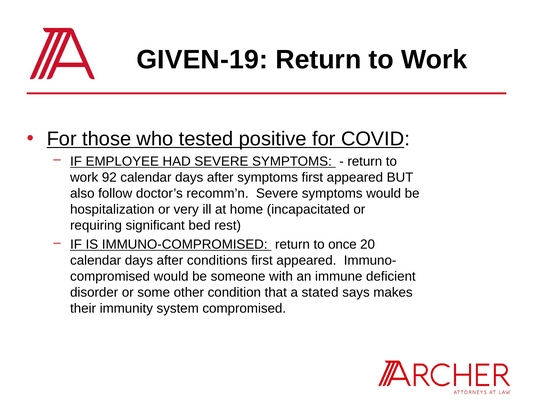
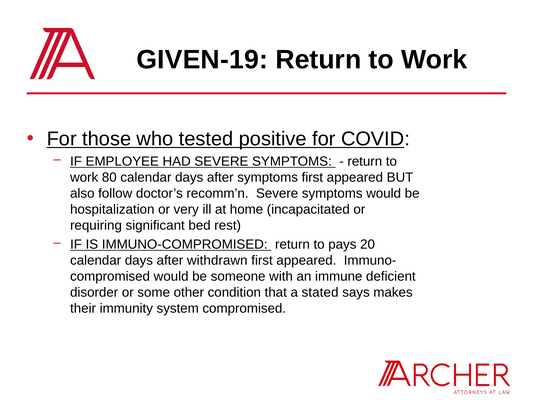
92: 92 -> 80
once: once -> pays
conditions: conditions -> withdrawn
